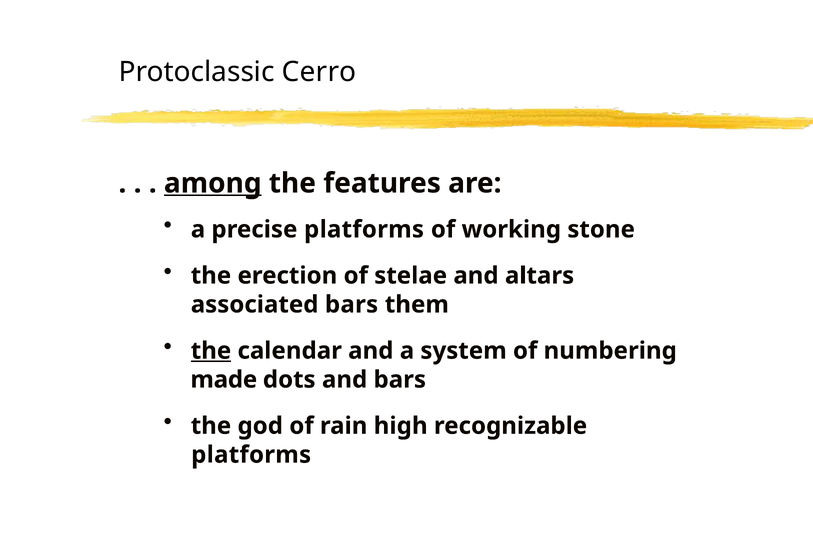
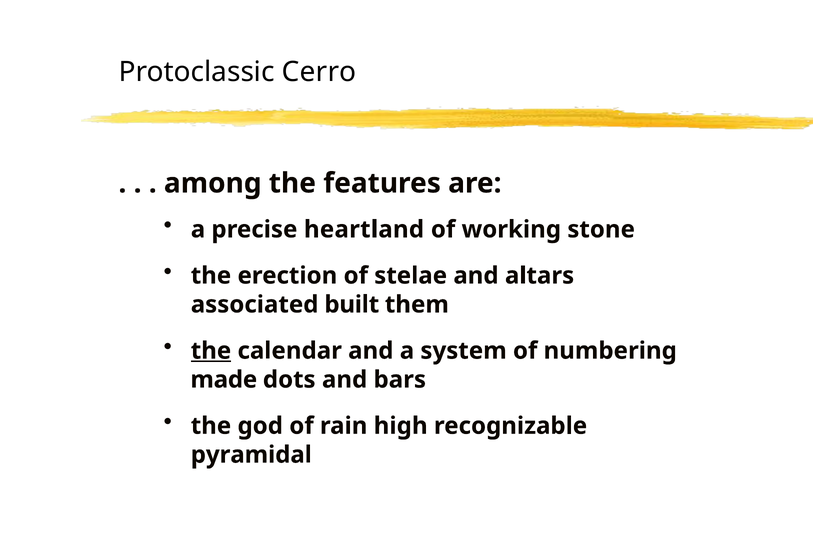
among underline: present -> none
precise platforms: platforms -> heartland
associated bars: bars -> built
platforms at (251, 455): platforms -> pyramidal
